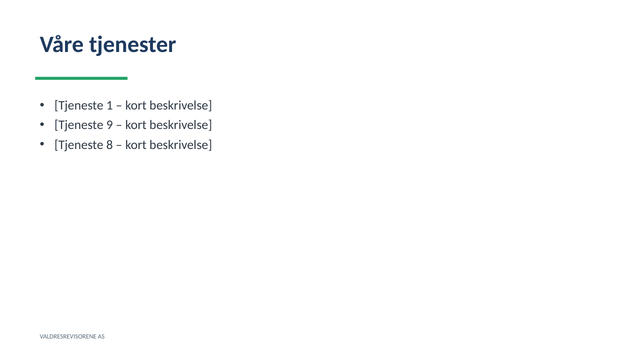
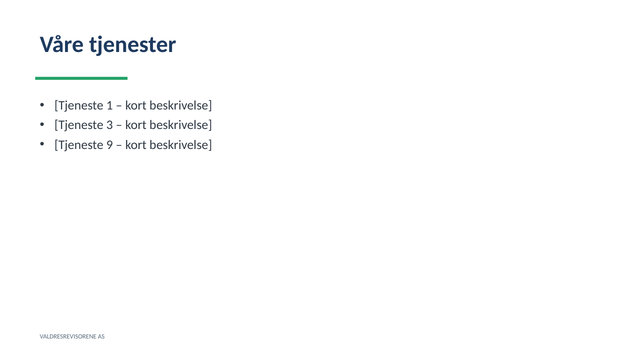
9: 9 -> 3
8: 8 -> 9
